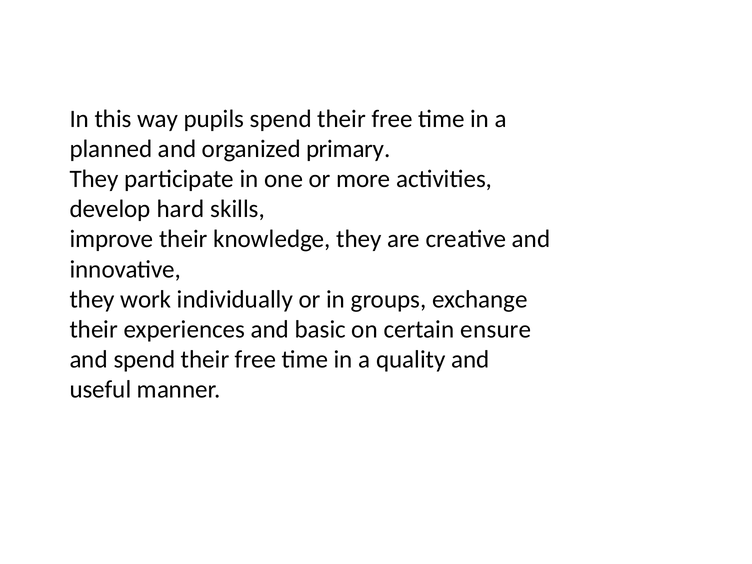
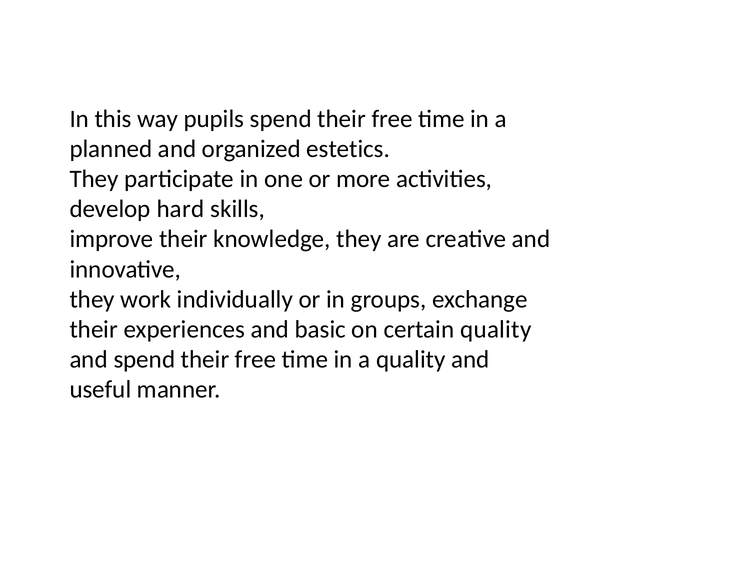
primary: primary -> estetics
certain ensure: ensure -> quality
